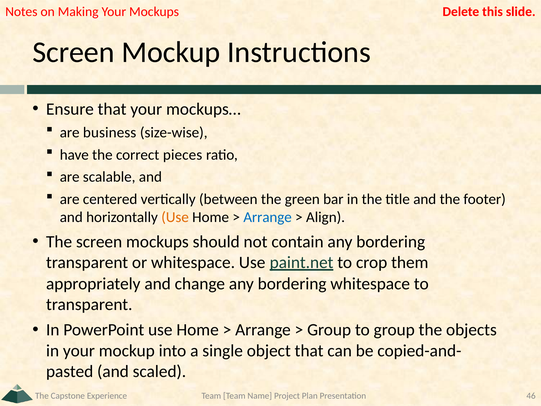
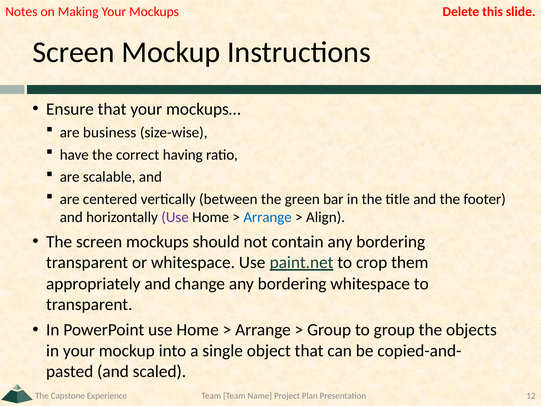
pieces: pieces -> having
Use at (175, 217) colour: orange -> purple
46: 46 -> 12
